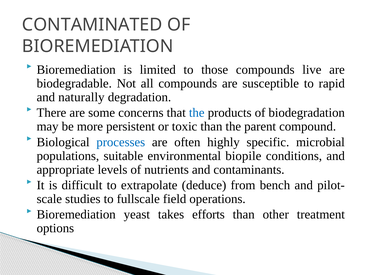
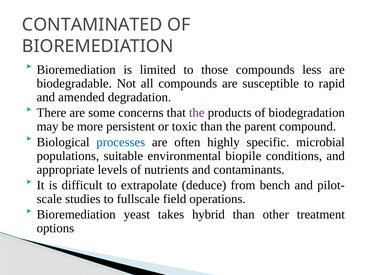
live: live -> less
naturally: naturally -> amended
the at (197, 113) colour: blue -> purple
efforts: efforts -> hybrid
